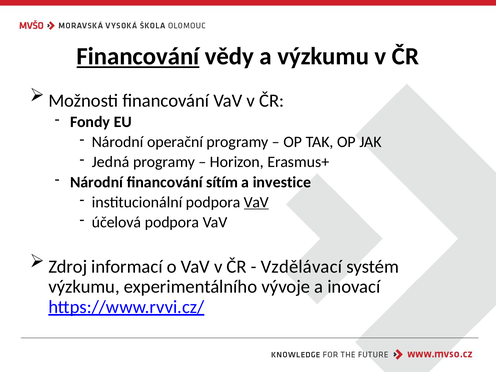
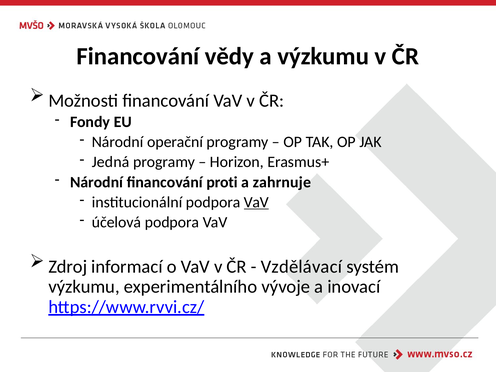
Financování at (138, 56) underline: present -> none
sítím: sítím -> proti
investice: investice -> zahrnuje
